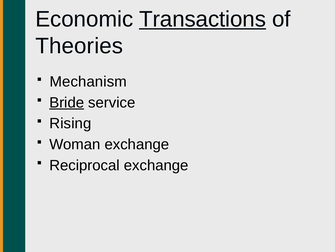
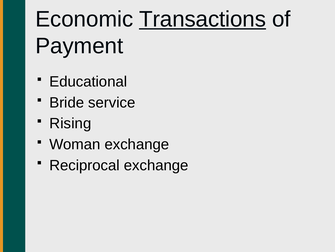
Theories: Theories -> Payment
Mechanism: Mechanism -> Educational
Bride underline: present -> none
